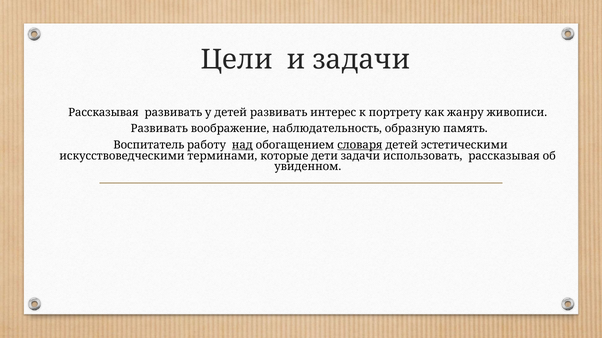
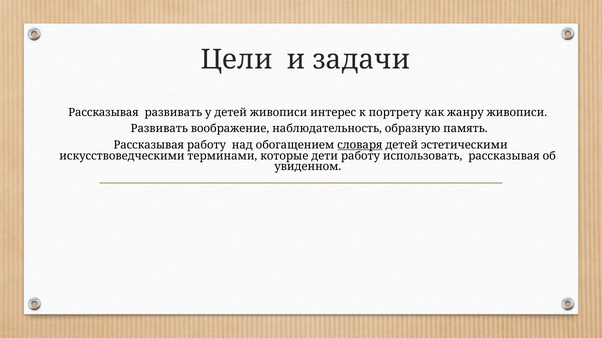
детей развивать: развивать -> живописи
Воспитатель at (149, 145): Воспитатель -> Рассказывая
над underline: present -> none
дети задачи: задачи -> работу
